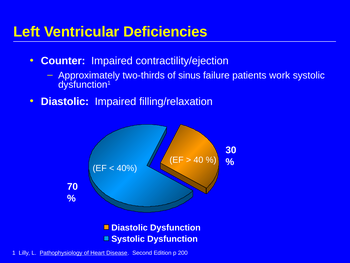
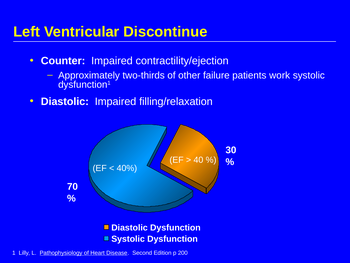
Deficiencies: Deficiencies -> Discontinue
sinus: sinus -> other
